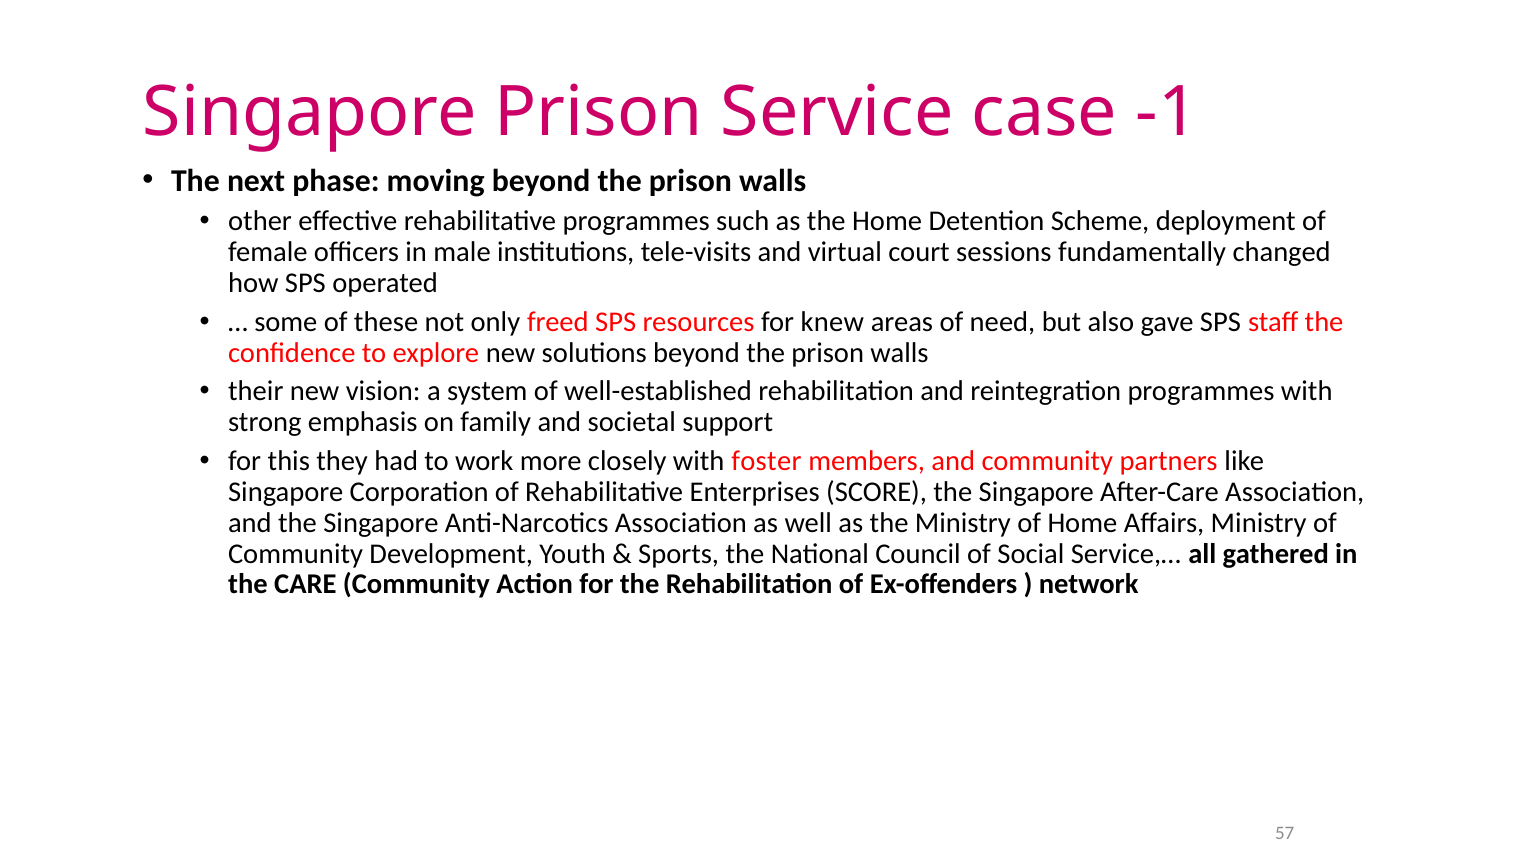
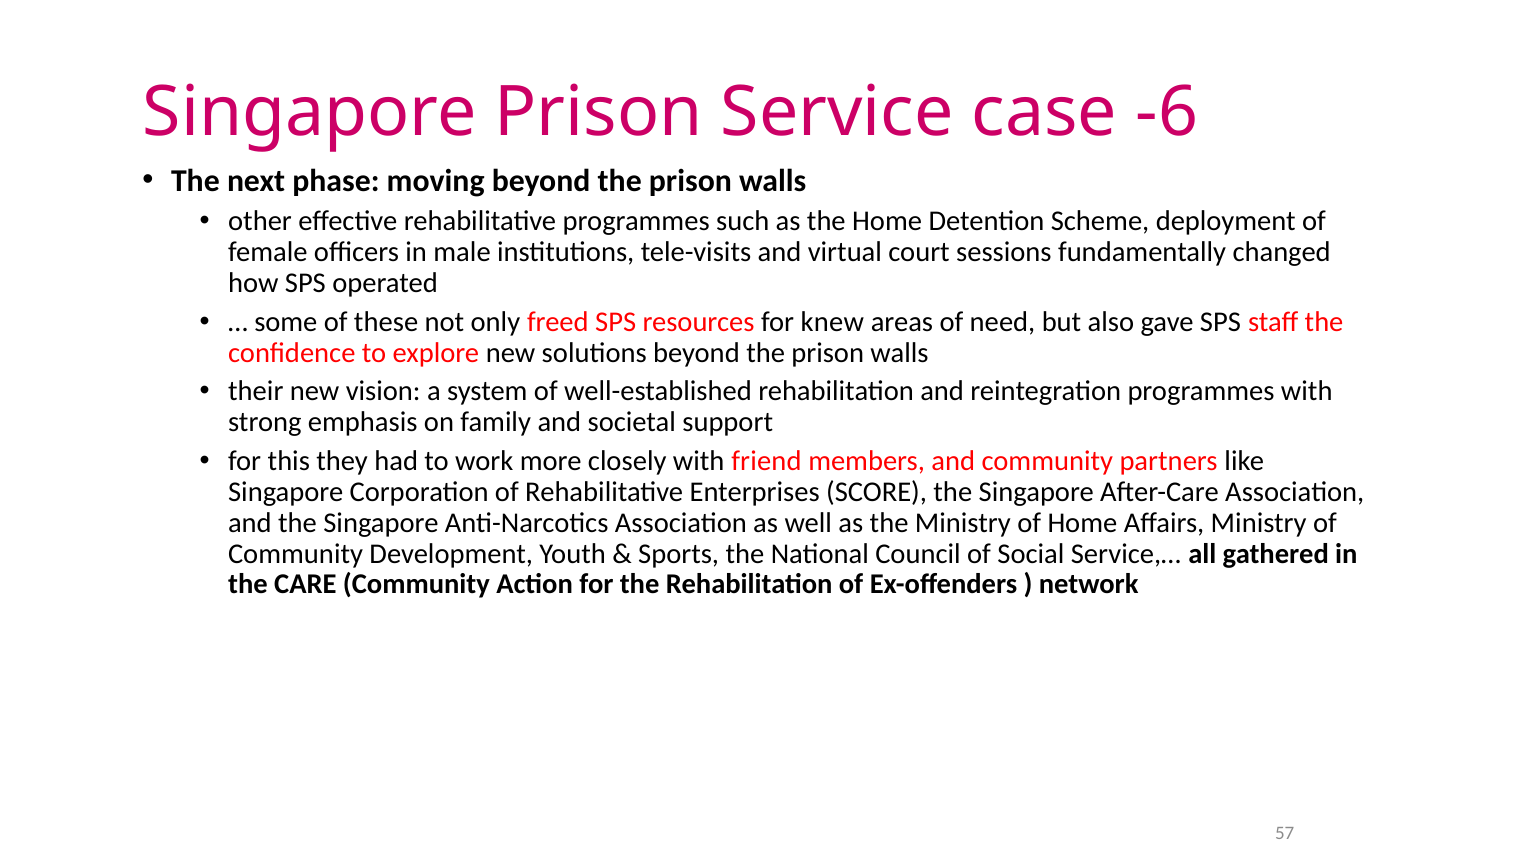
-1: -1 -> -6
foster: foster -> friend
